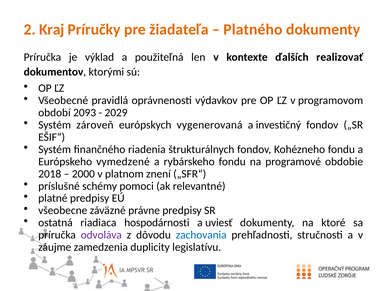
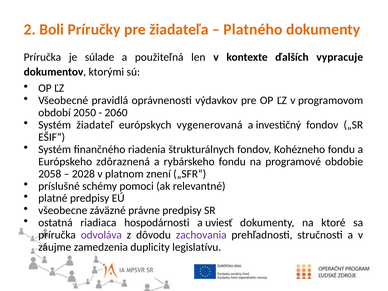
Kraj: Kraj -> Boli
výklad: výklad -> súlade
realizovať: realizovať -> vypracuje
2093: 2093 -> 2050
2029: 2029 -> 2060
zároveň: zároveň -> žiadateľ
vymedzené: vymedzené -> zdôraznená
2018: 2018 -> 2058
2000: 2000 -> 2028
zachovania colour: blue -> purple
